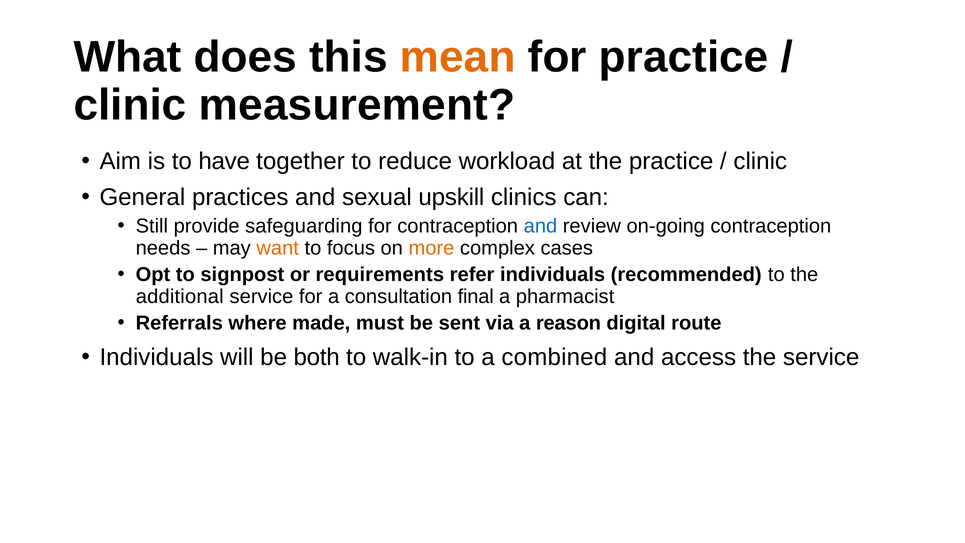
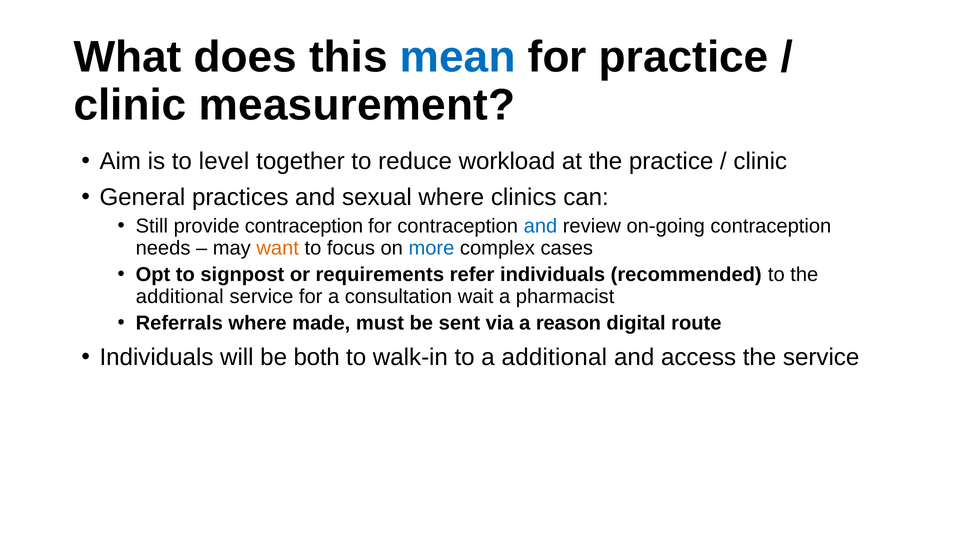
mean colour: orange -> blue
have: have -> level
sexual upskill: upskill -> where
provide safeguarding: safeguarding -> contraception
more colour: orange -> blue
final: final -> wait
a combined: combined -> additional
